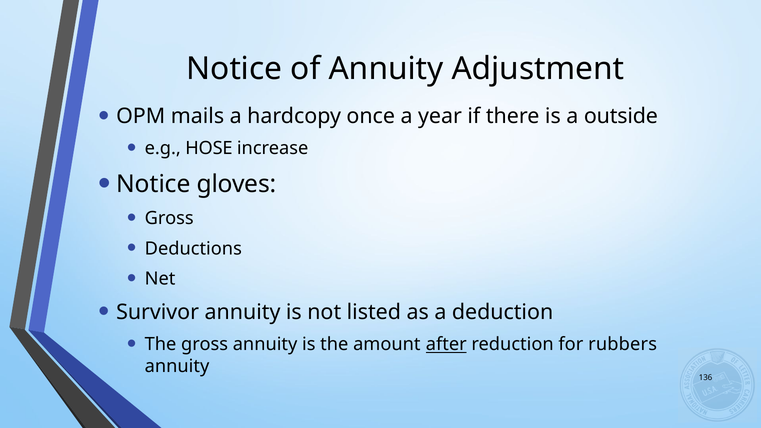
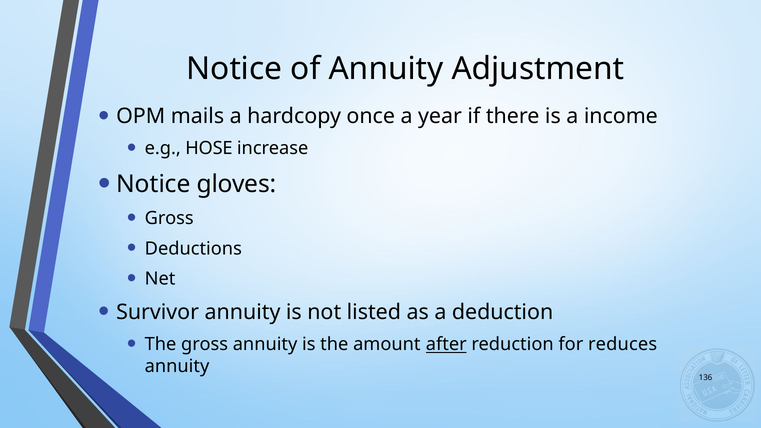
outside: outside -> income
rubbers: rubbers -> reduces
